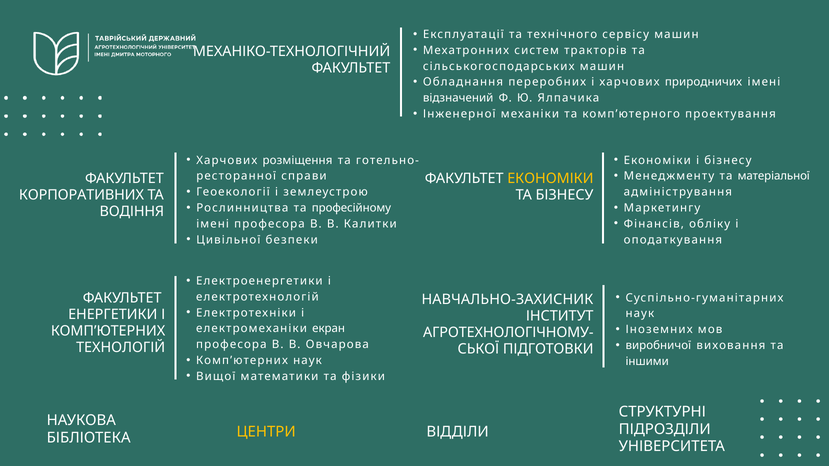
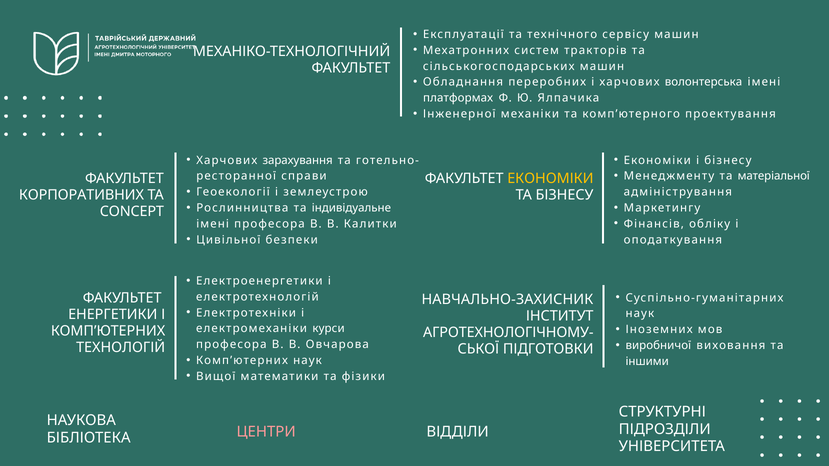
природничих: природничих -> волонтерська
відзначений: відзначений -> платформах
розміщення: розміщення -> зарахування
професійному: професійному -> індивідуальне
ВОДІННЯ: ВОДІННЯ -> CONCEPT
екран: екран -> курси
ЦЕНТРИ colour: yellow -> pink
